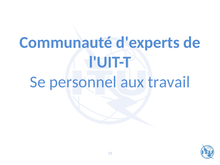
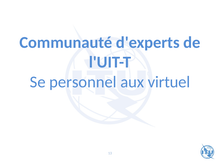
travail: travail -> virtuel
